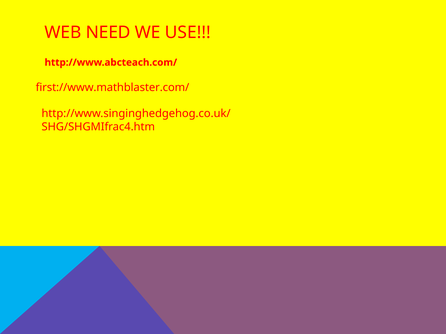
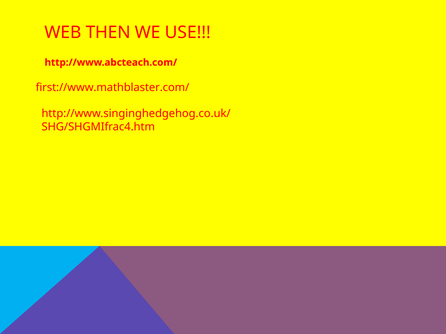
NEED: NEED -> THEN
